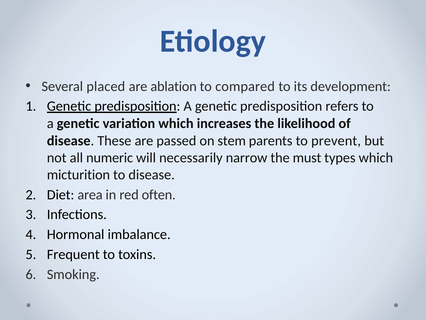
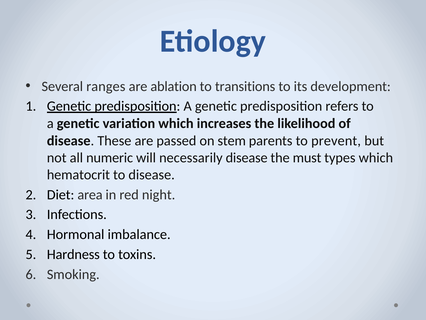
placed: placed -> ranges
compared: compared -> transitions
necessarily narrow: narrow -> disease
micturition: micturition -> hematocrit
often: often -> night
Frequent: Frequent -> Hardness
